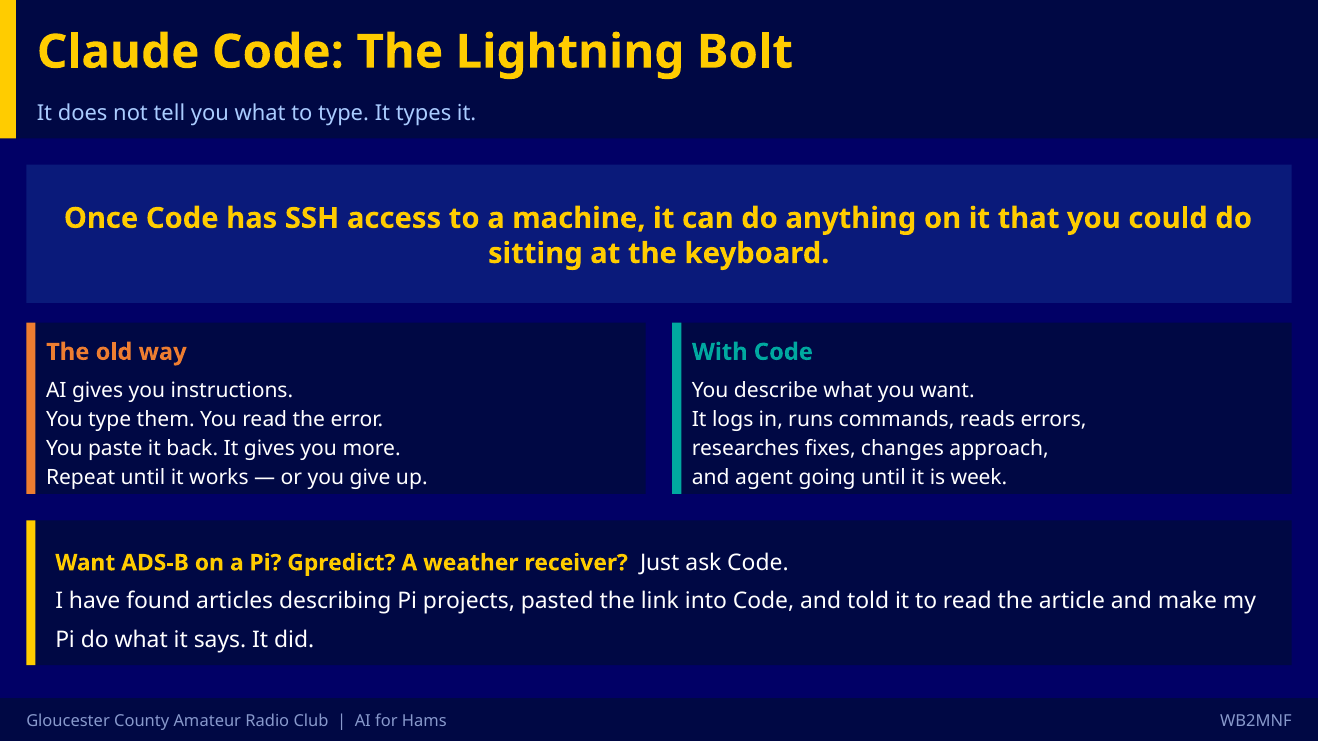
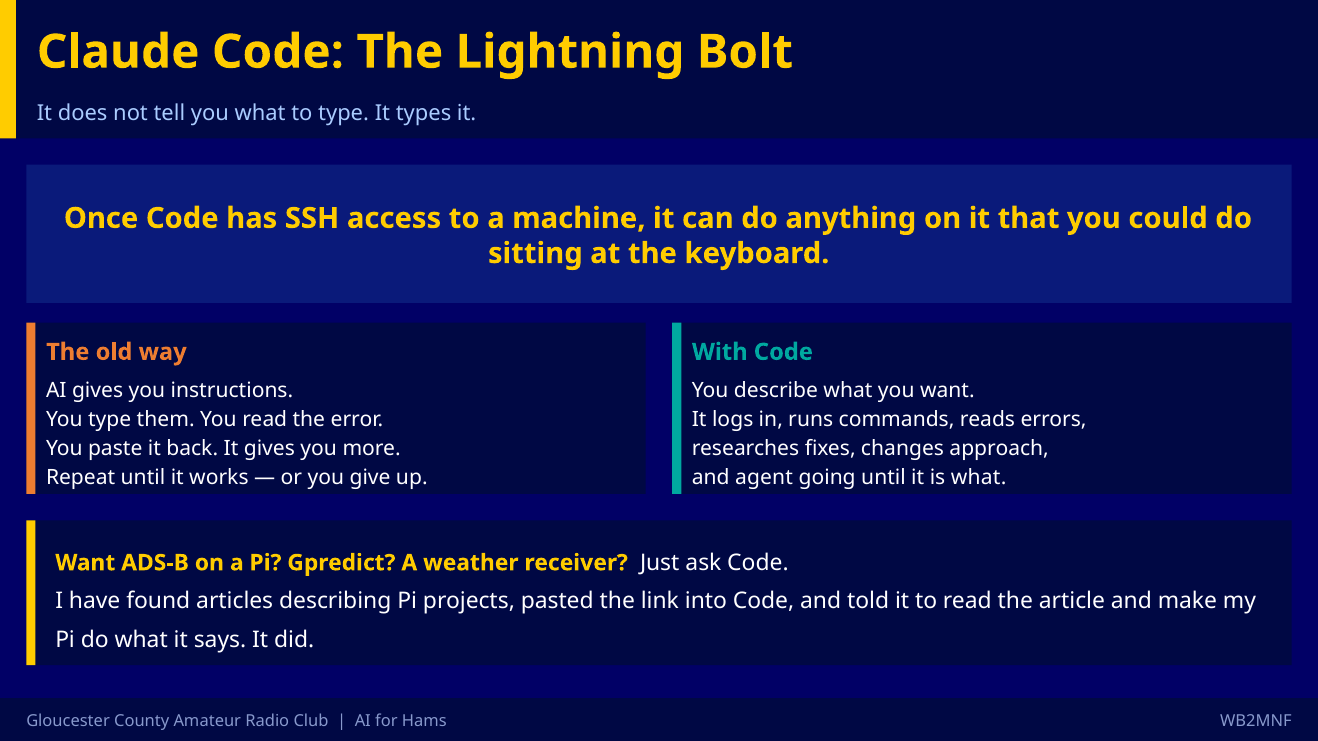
is week: week -> what
